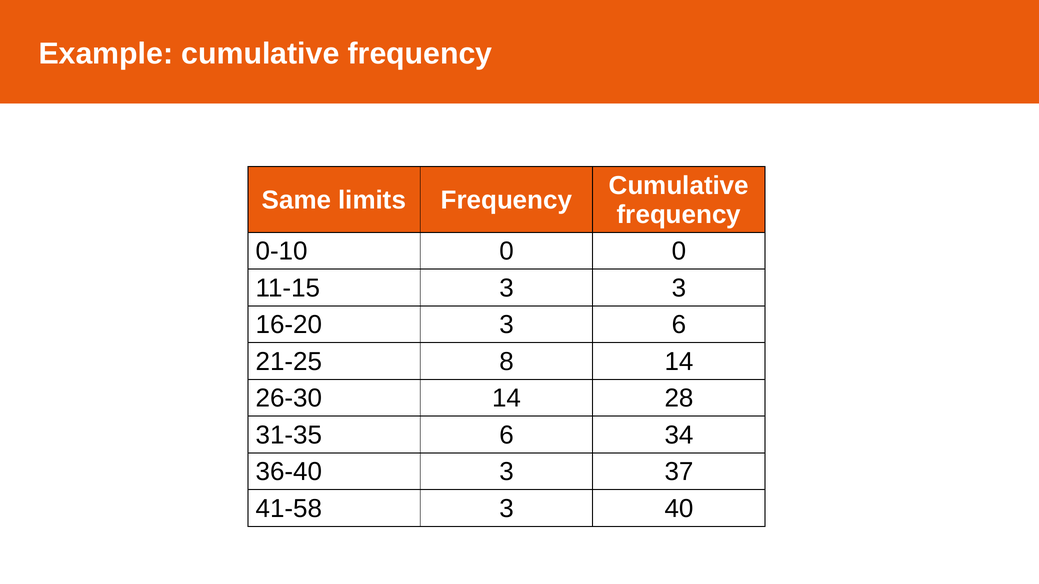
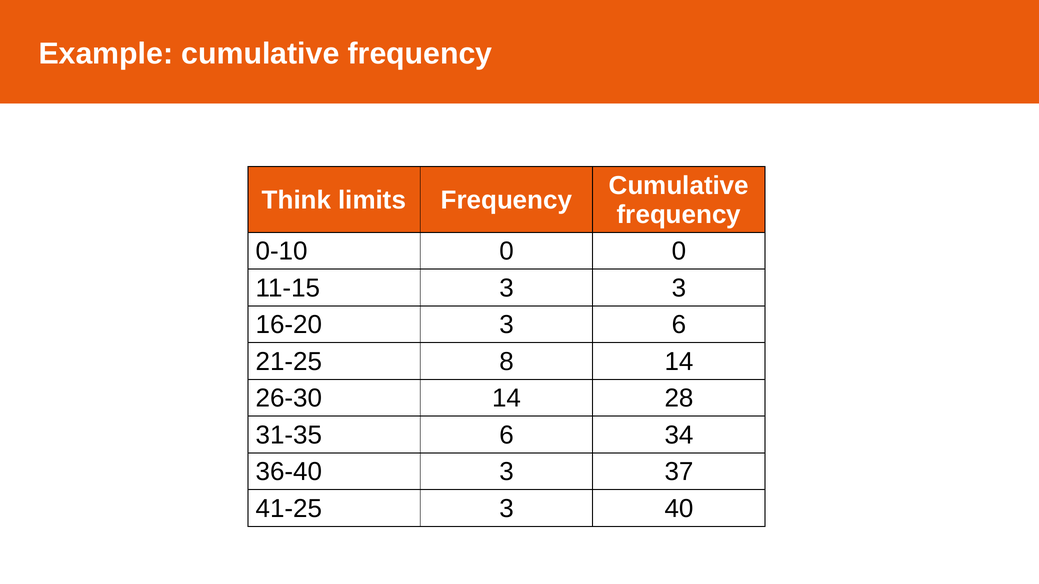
Same: Same -> Think
41-58: 41-58 -> 41-25
